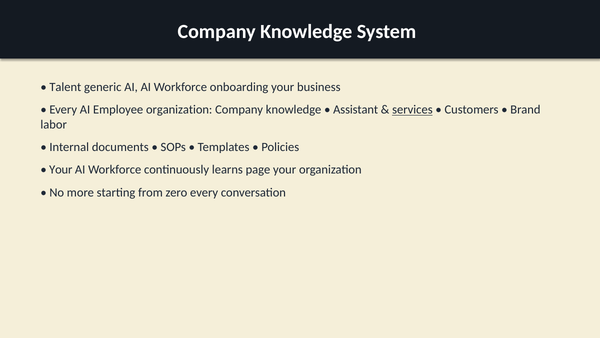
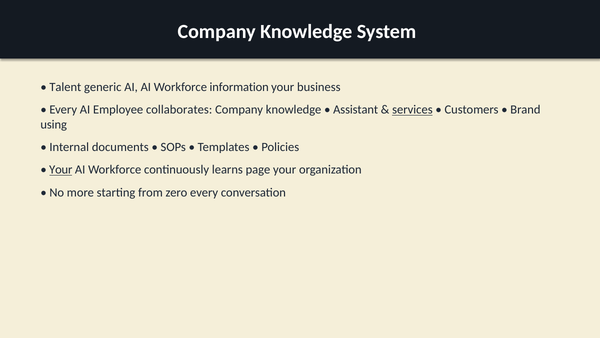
onboarding: onboarding -> information
Employee organization: organization -> collaborates
labor: labor -> using
Your at (61, 170) underline: none -> present
